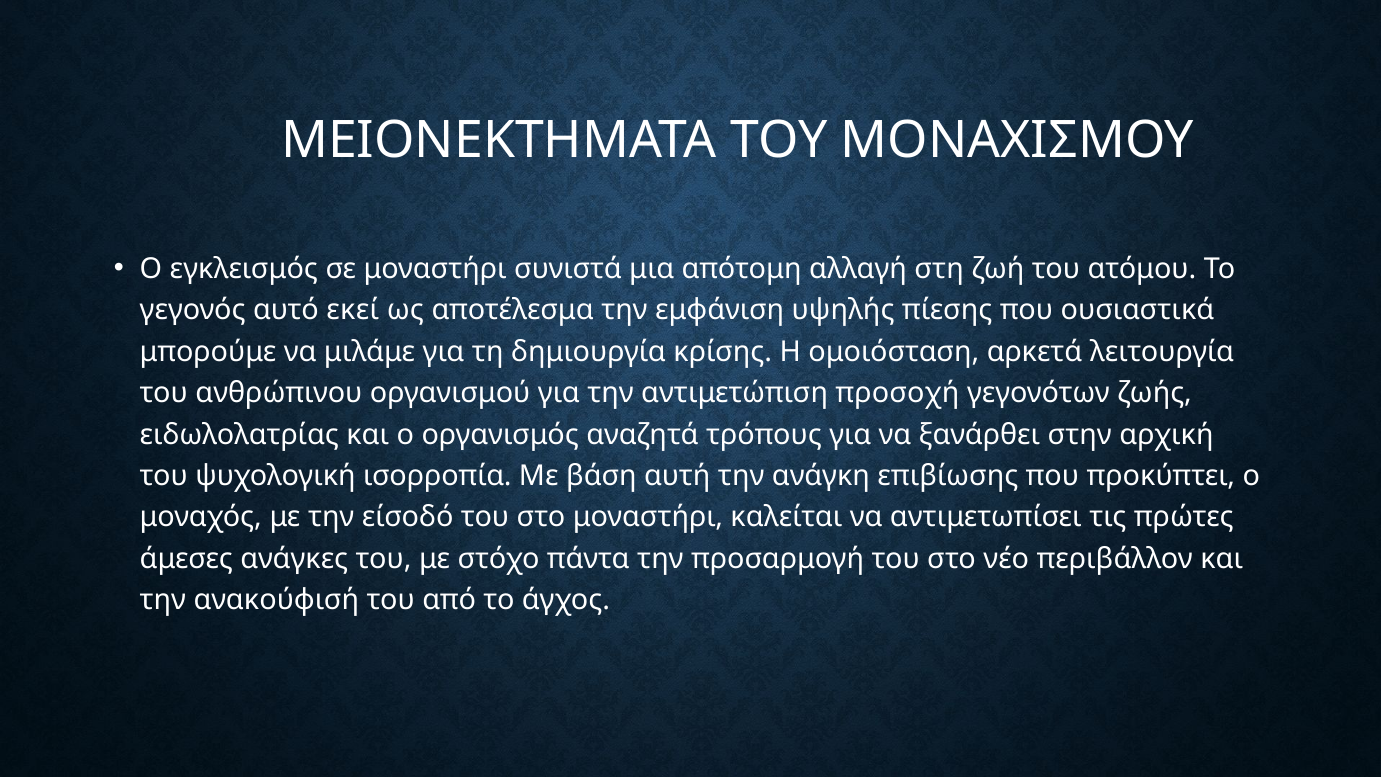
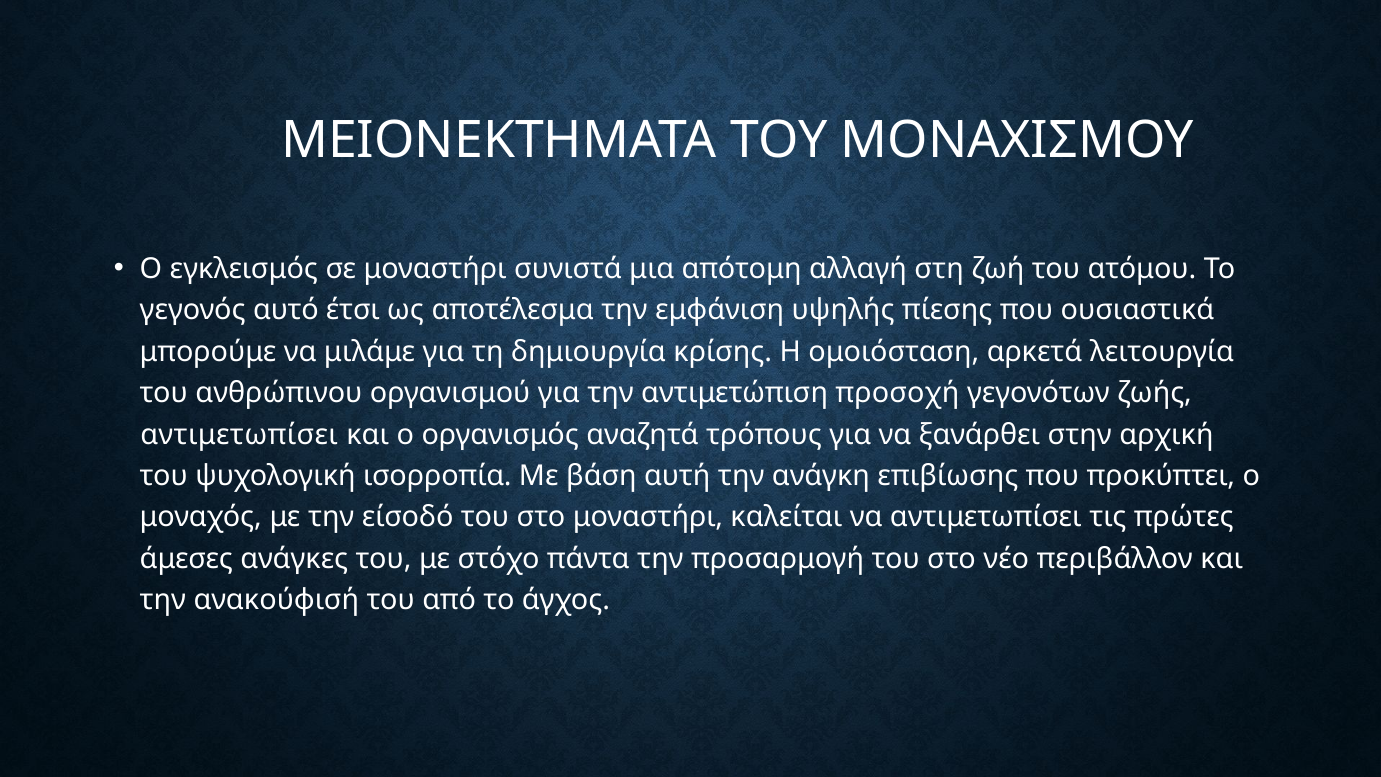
εκεί: εκεί -> έτσι
ειδωλολατρίας at (239, 434): ειδωλολατρίας -> αντιμετωπίσει
